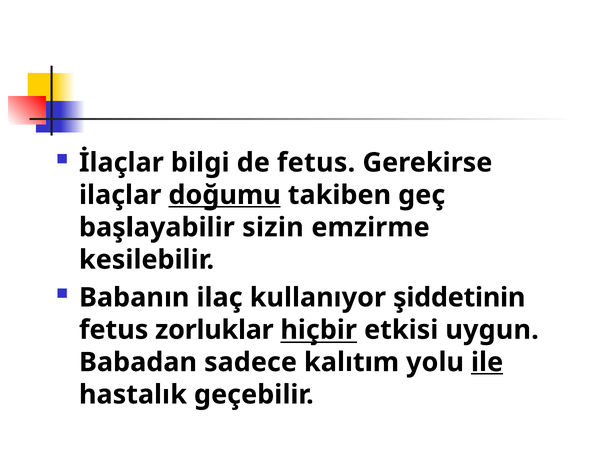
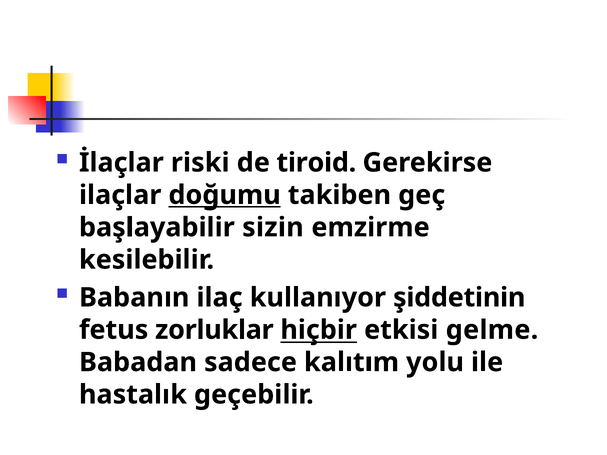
bilgi: bilgi -> riski
de fetus: fetus -> tiroid
uygun: uygun -> gelme
ile underline: present -> none
